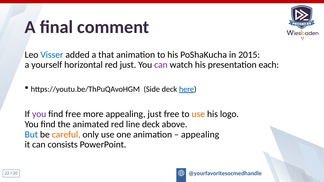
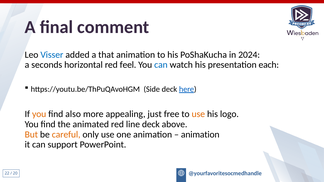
2015: 2015 -> 2024
yourself: yourself -> seconds
red just: just -> feel
can at (161, 65) colour: purple -> blue
you at (39, 114) colour: purple -> orange
find free: free -> also
But colour: blue -> orange
appealing at (200, 135): appealing -> animation
consists: consists -> support
